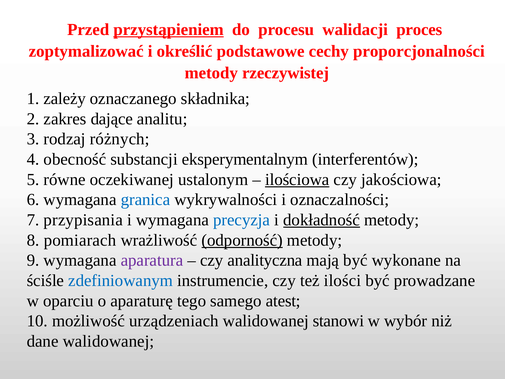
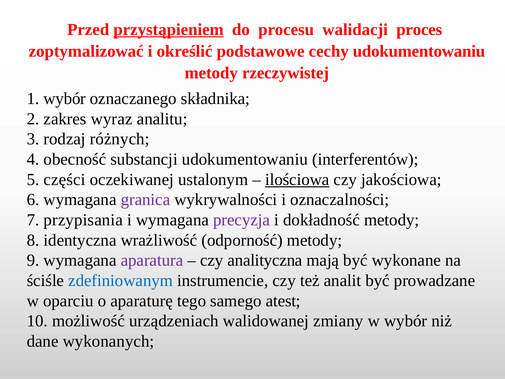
cechy proporcjonalności: proporcjonalności -> udokumentowaniu
1 zależy: zależy -> wybór
dające: dające -> wyraz
substancji eksperymentalnym: eksperymentalnym -> udokumentowaniu
równe: równe -> części
granica colour: blue -> purple
precyzja colour: blue -> purple
dokładność underline: present -> none
pomiarach: pomiarach -> identyczna
odporność underline: present -> none
ilości: ilości -> analit
stanowi: stanowi -> zmiany
dane walidowanej: walidowanej -> wykonanych
